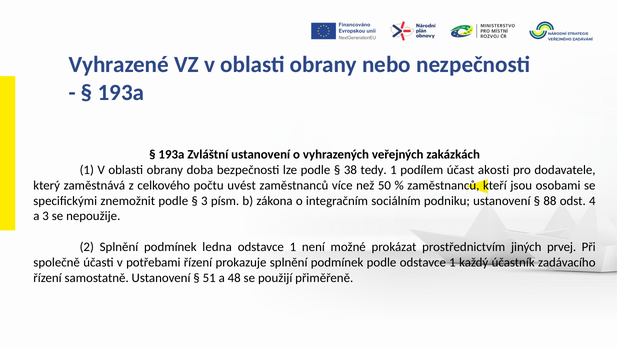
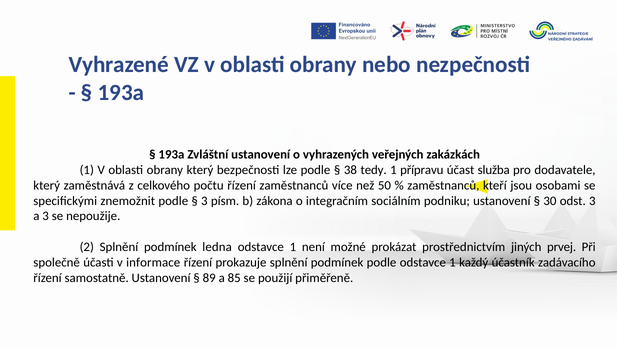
obrany doba: doba -> který
podílem: podílem -> přípravu
akosti: akosti -> služba
počtu uvést: uvést -> řízení
88: 88 -> 30
odst 4: 4 -> 3
potřebami: potřebami -> informace
51: 51 -> 89
48: 48 -> 85
